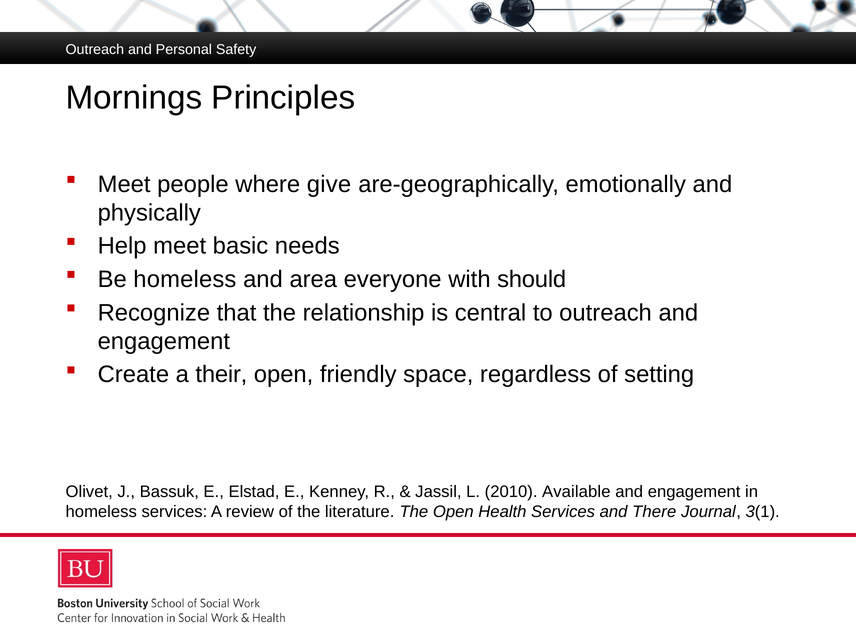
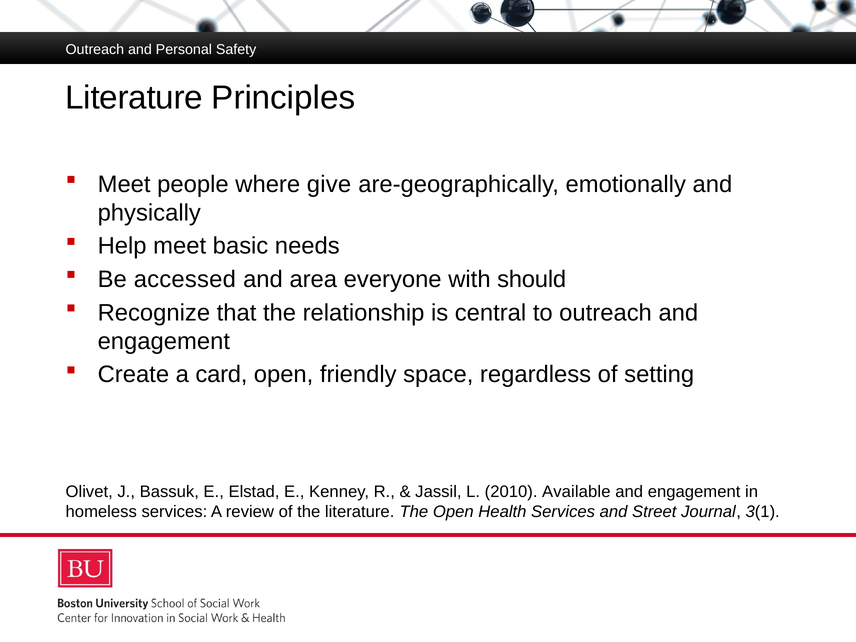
Mornings at (134, 98): Mornings -> Literature
Be homeless: homeless -> accessed
their: their -> card
There: There -> Street
